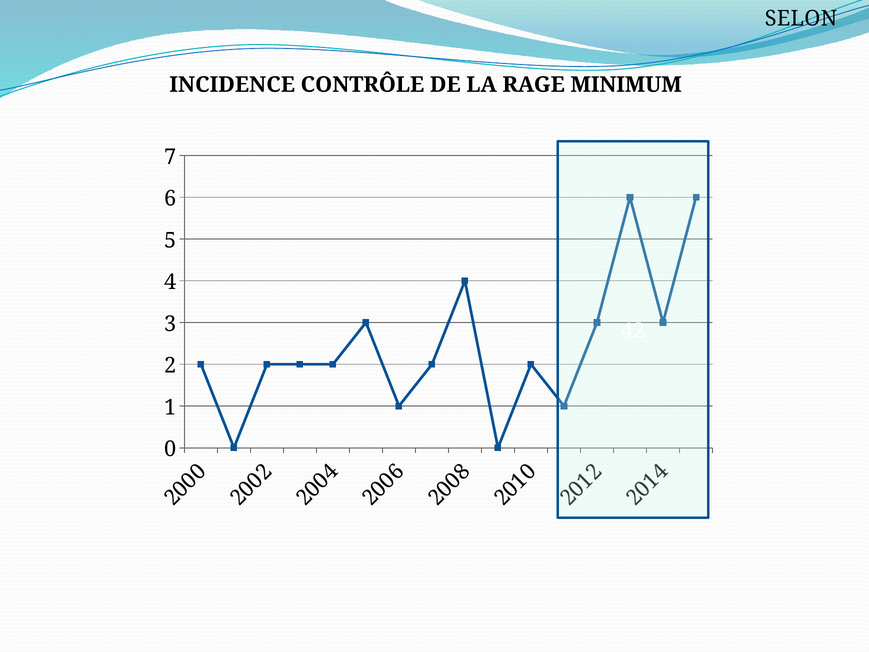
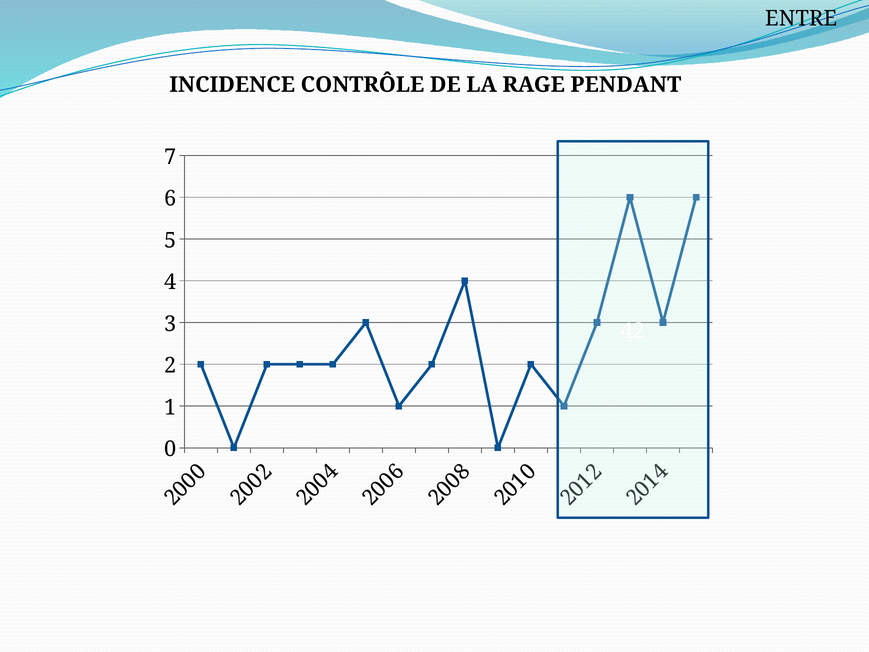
SELON: SELON -> ENTRE
MINIMUM: MINIMUM -> PENDANT
